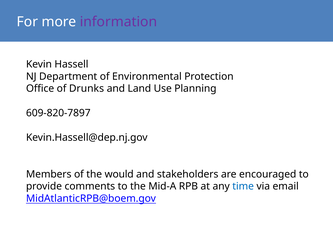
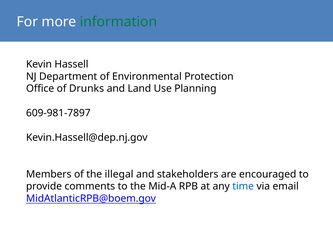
information colour: purple -> green
609-820-7897: 609-820-7897 -> 609-981-7897
would: would -> illegal
